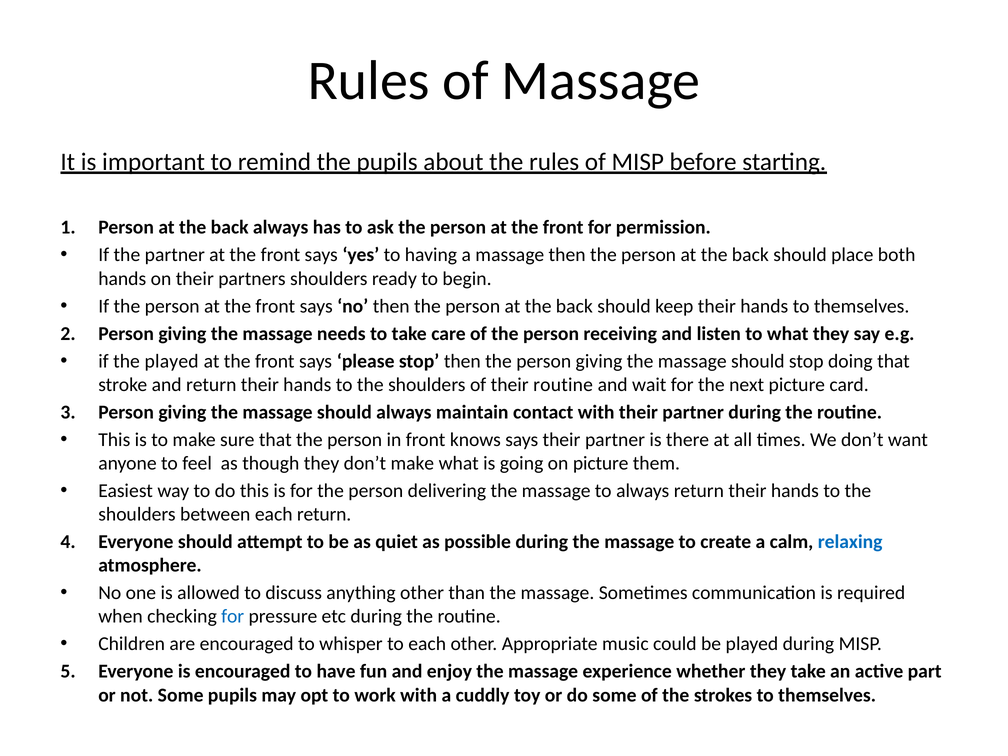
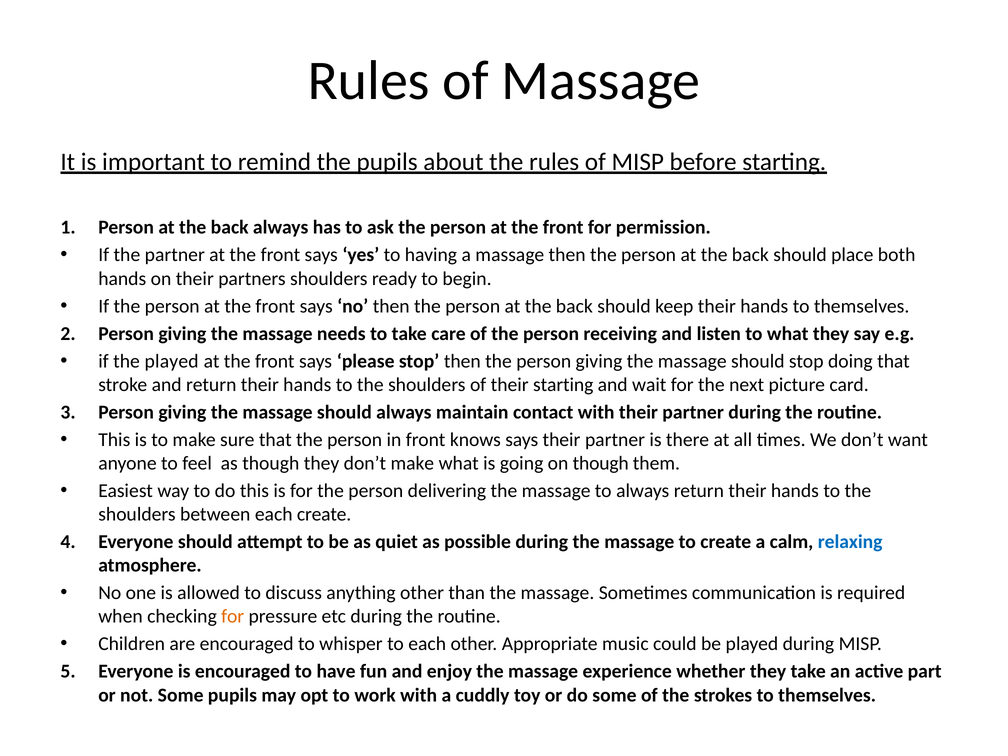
their routine: routine -> starting
on picture: picture -> though
each return: return -> create
for at (233, 616) colour: blue -> orange
